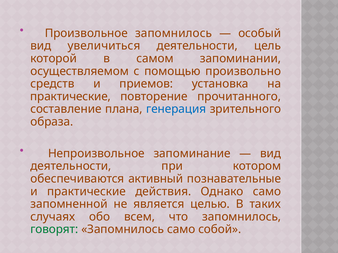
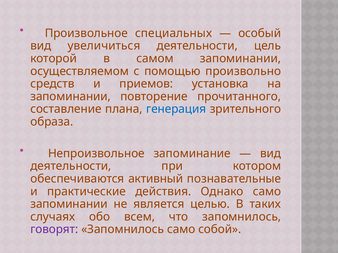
Произвольное запомнилось: запомнилось -> специальных
практические at (71, 97): практические -> запоминании
запомненной at (69, 204): запомненной -> запоминании
говорят colour: green -> purple
